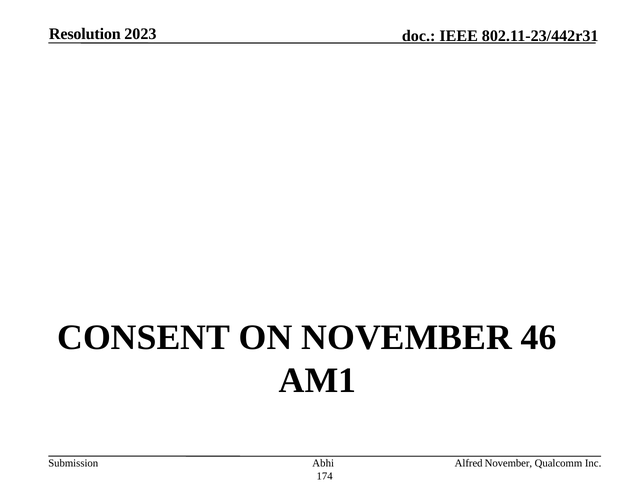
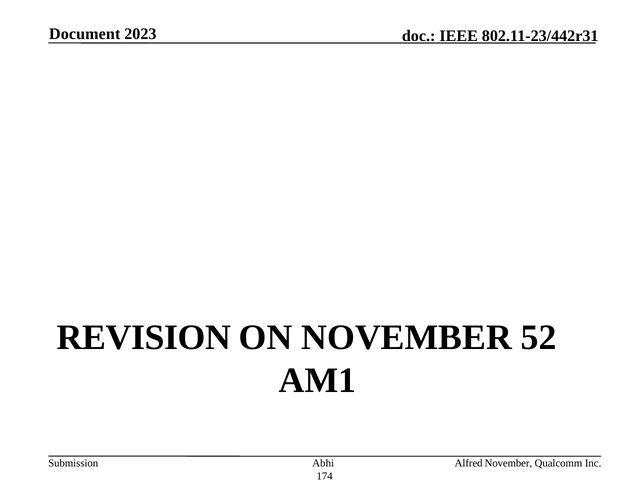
Resolution: Resolution -> Document
CONSENT: CONSENT -> REVISION
46: 46 -> 52
